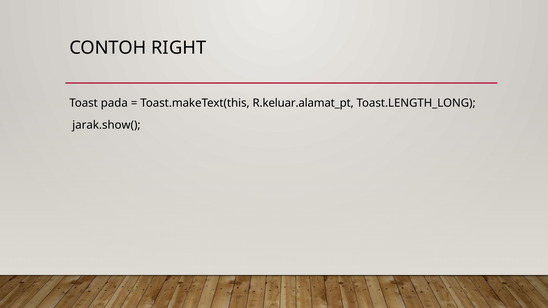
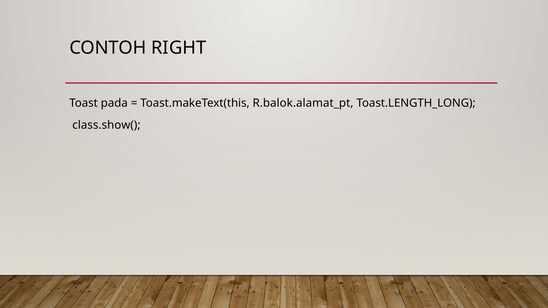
R.keluar.alamat_pt: R.keluar.alamat_pt -> R.balok.alamat_pt
jarak.show(: jarak.show( -> class.show(
